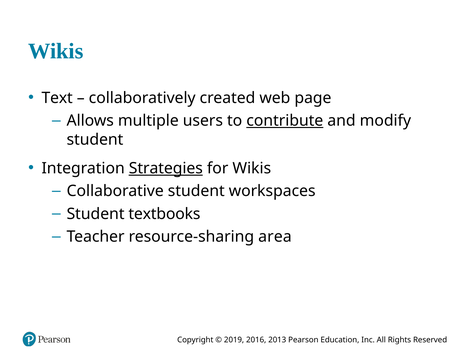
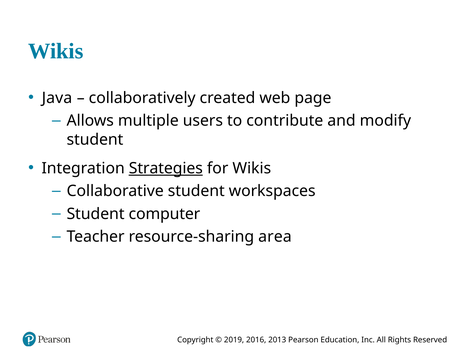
Text: Text -> Java
contribute underline: present -> none
textbooks: textbooks -> computer
